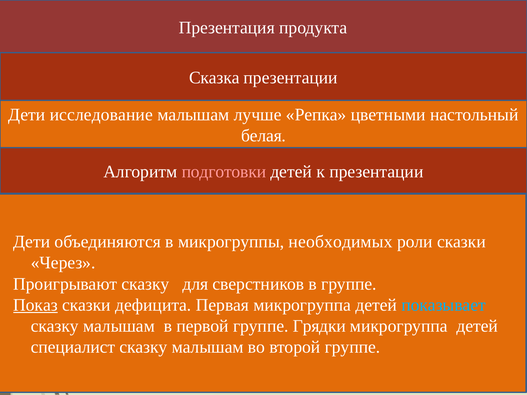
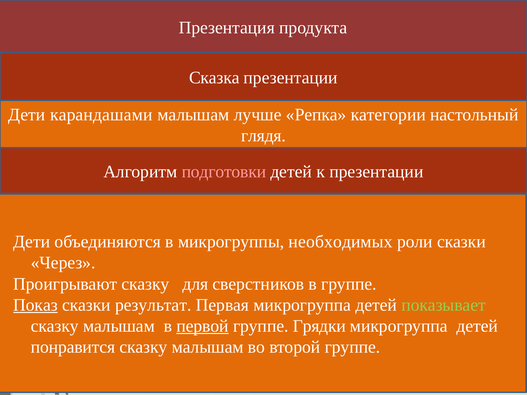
исследование: исследование -> карандашами
цветными: цветными -> категории
белая: белая -> глядя
дефицита: дефицита -> результат
показывает colour: light blue -> light green
первой underline: none -> present
специалист: специалист -> понравится
